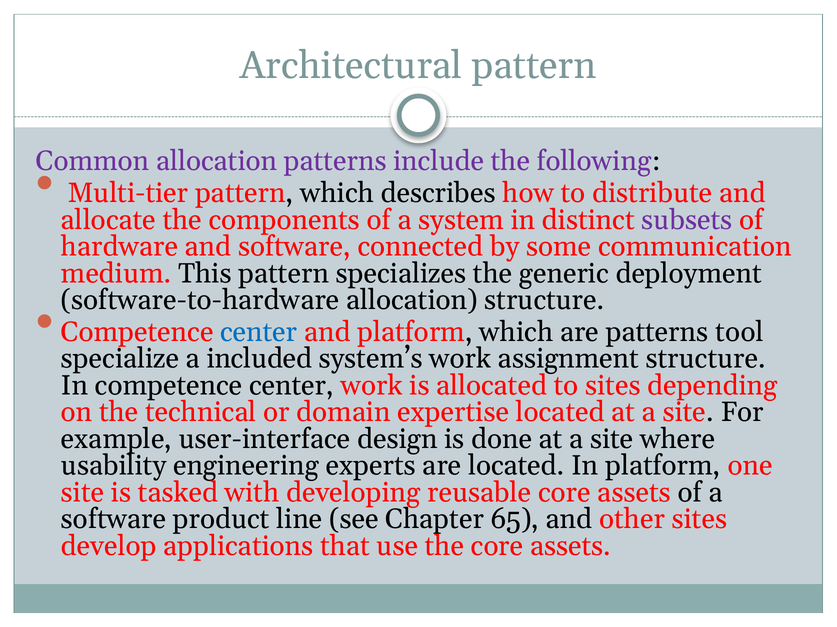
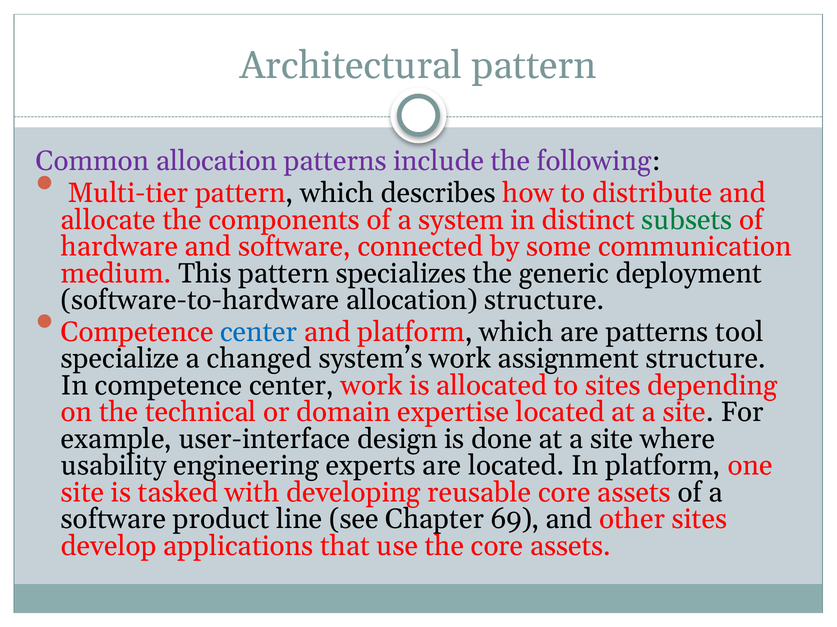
subsets colour: purple -> green
included: included -> changed
65: 65 -> 69
